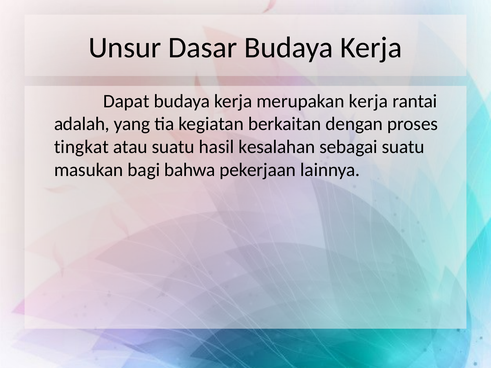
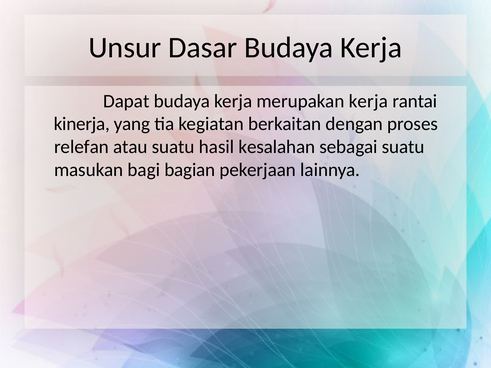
adalah: adalah -> kinerja
tingkat: tingkat -> relefan
bahwa: bahwa -> bagian
